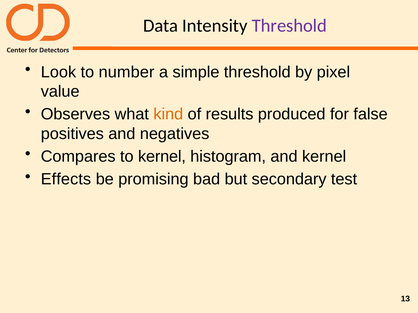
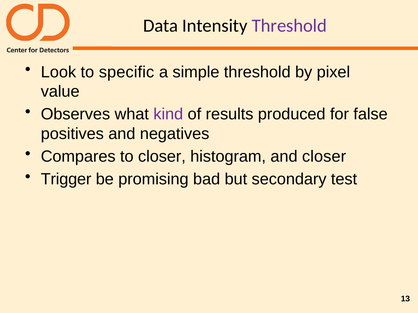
number: number -> specific
kind colour: orange -> purple
to kernel: kernel -> closer
and kernel: kernel -> closer
Effects: Effects -> Trigger
